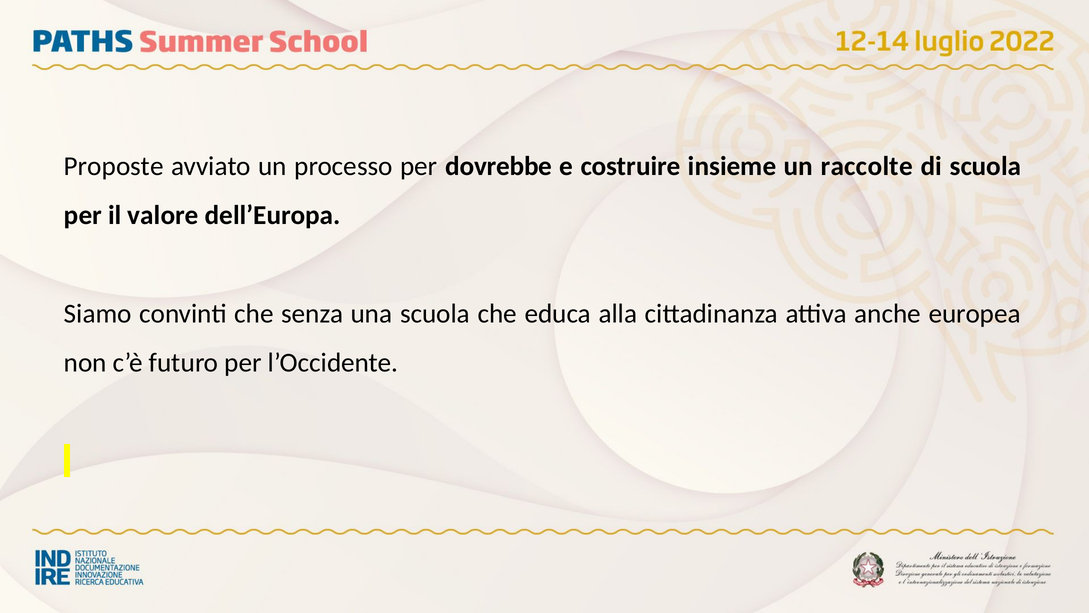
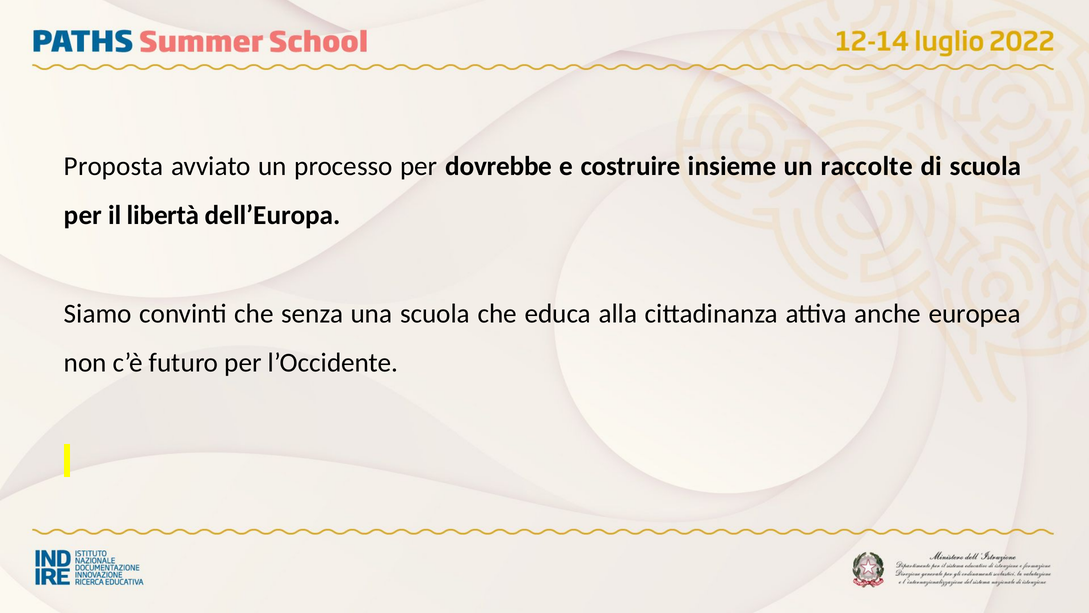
Proposte: Proposte -> Proposta
valore: valore -> libertà
